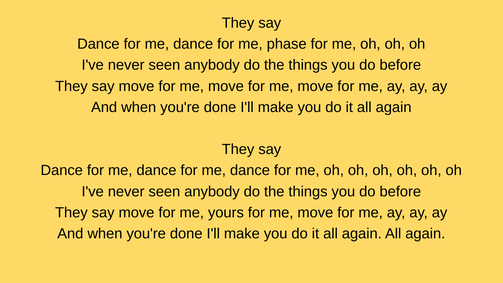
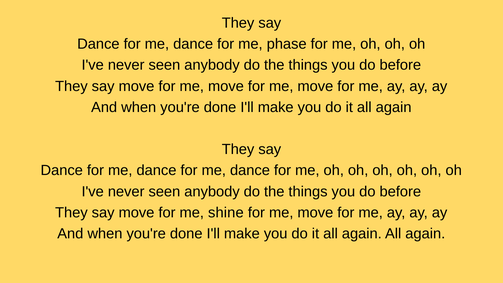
yours: yours -> shine
